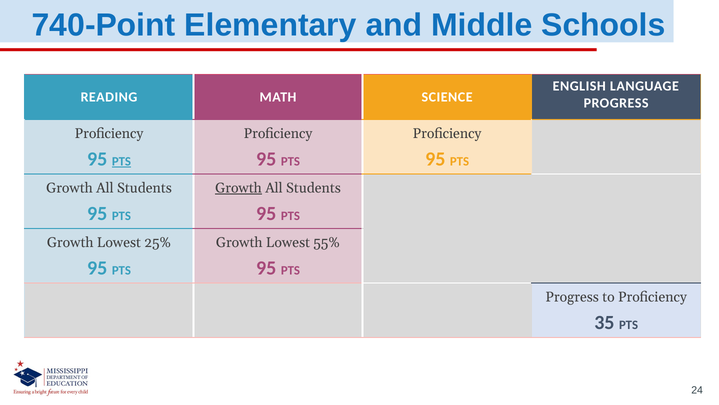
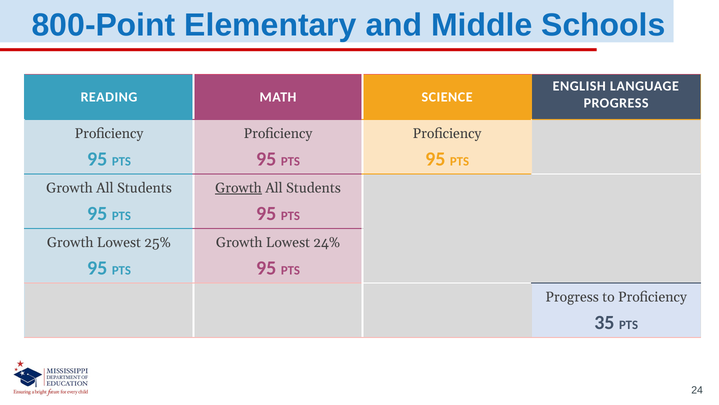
740-Point: 740-Point -> 800-Point
PTS at (121, 161) underline: present -> none
55%: 55% -> 24%
